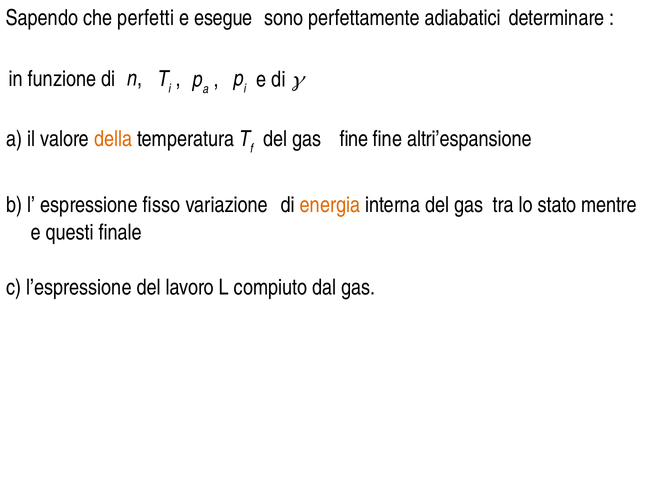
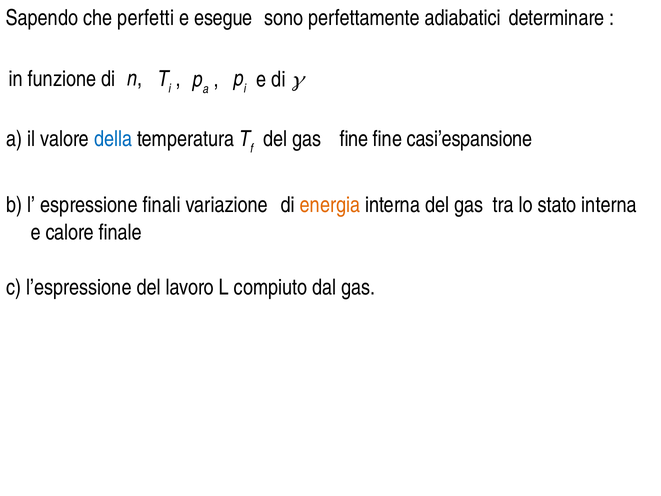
altri’espansione: altri’espansione -> casi’espansione
della colour: orange -> blue
fisso: fisso -> finali
stato mentre: mentre -> interna
questi: questi -> calore
